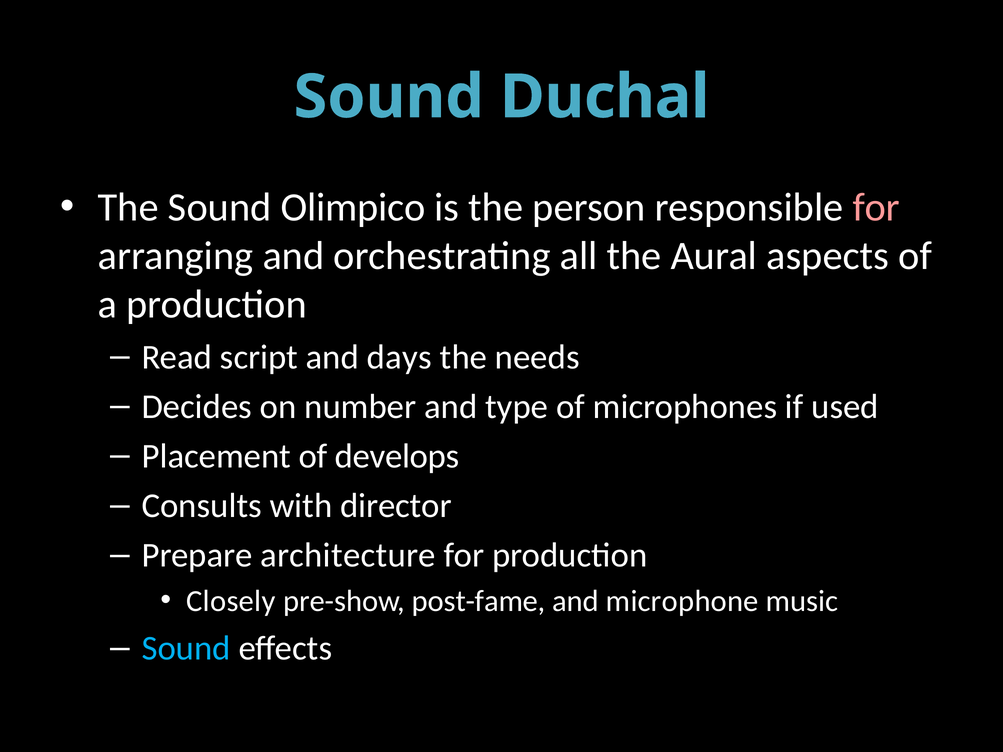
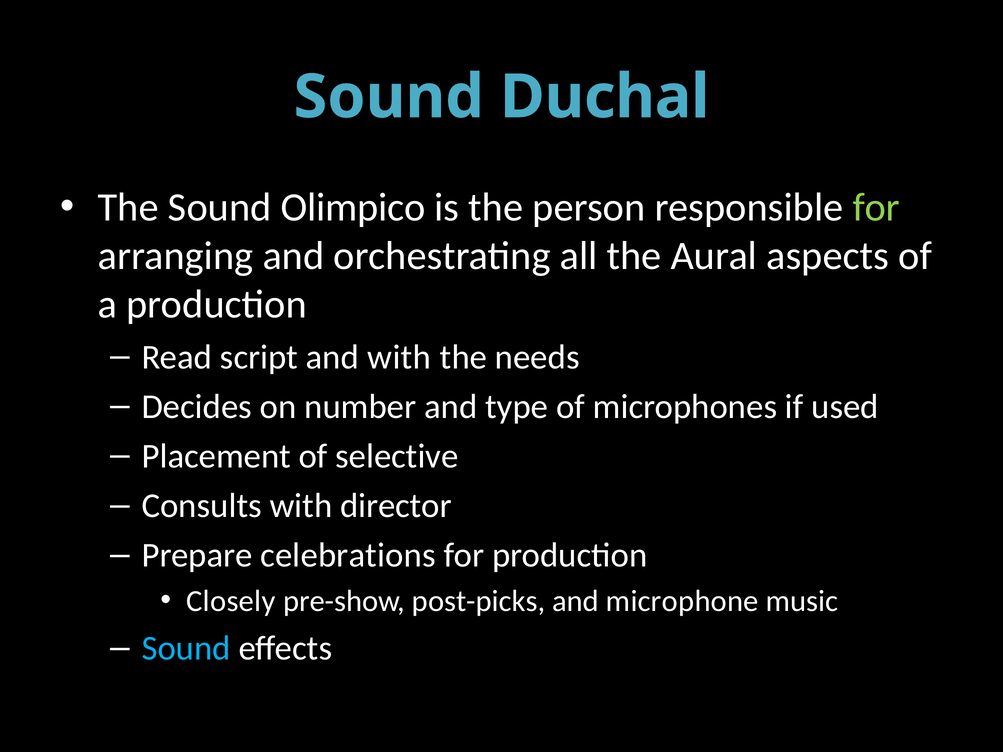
for at (876, 208) colour: pink -> light green
and days: days -> with
develops: develops -> selective
architecture: architecture -> celebrations
post-fame: post-fame -> post-picks
